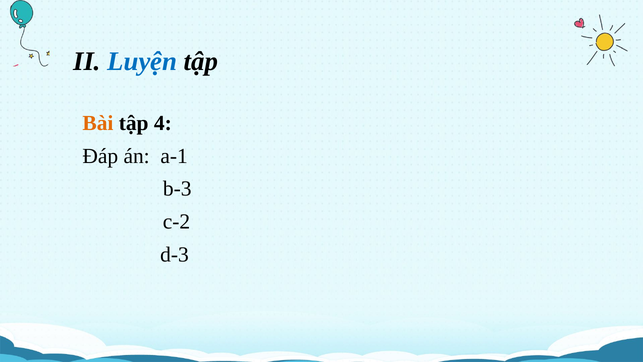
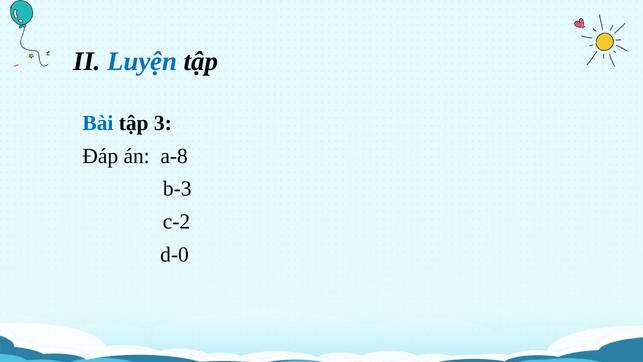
Bài colour: orange -> blue
4: 4 -> 3
a-1: a-1 -> a-8
d-3: d-3 -> d-0
